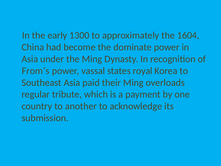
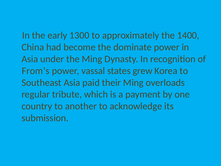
1604: 1604 -> 1400
royal: royal -> grew
